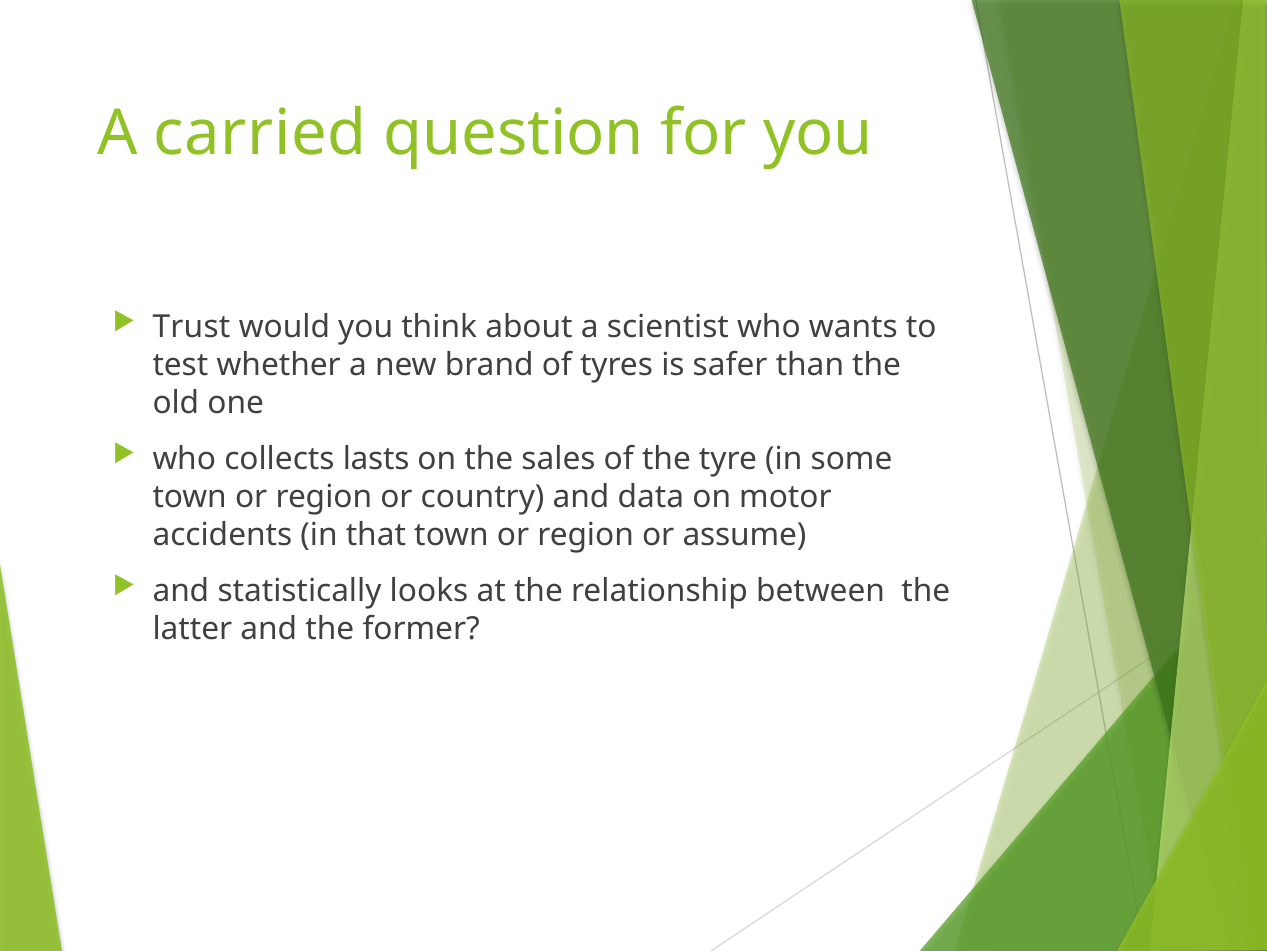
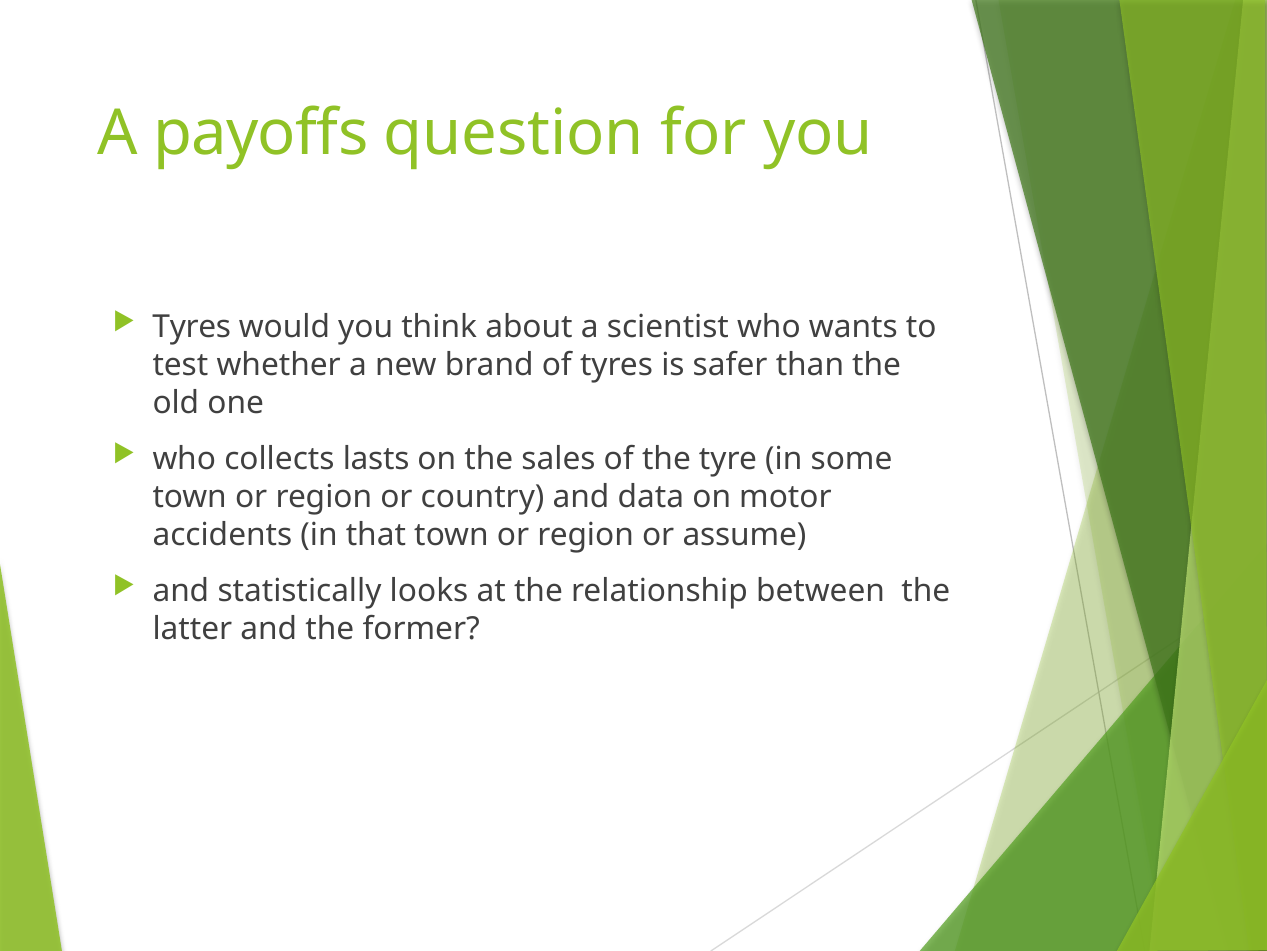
carried: carried -> payoffs
Trust at (191, 327): Trust -> Tyres
